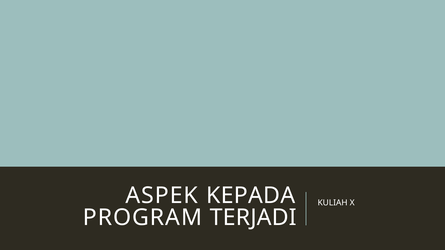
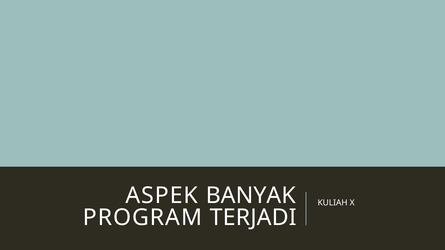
KEPADA: KEPADA -> BANYAK
